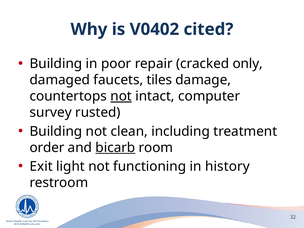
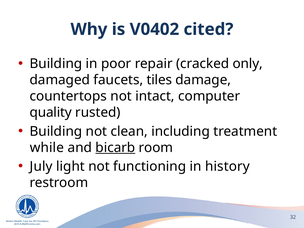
not at (121, 96) underline: present -> none
survey: survey -> quality
order: order -> while
Exit: Exit -> July
